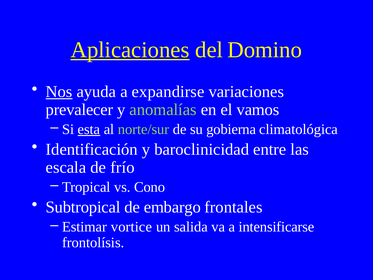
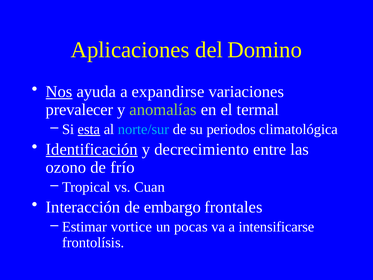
Aplicaciones underline: present -> none
vamos: vamos -> termal
norte/sur colour: light green -> light blue
gobierna: gobierna -> periodos
Identificación underline: none -> present
baroclinicidad: baroclinicidad -> decrecimiento
escala: escala -> ozono
Cono: Cono -> Cuan
Subtropical: Subtropical -> Interacción
salida: salida -> pocas
